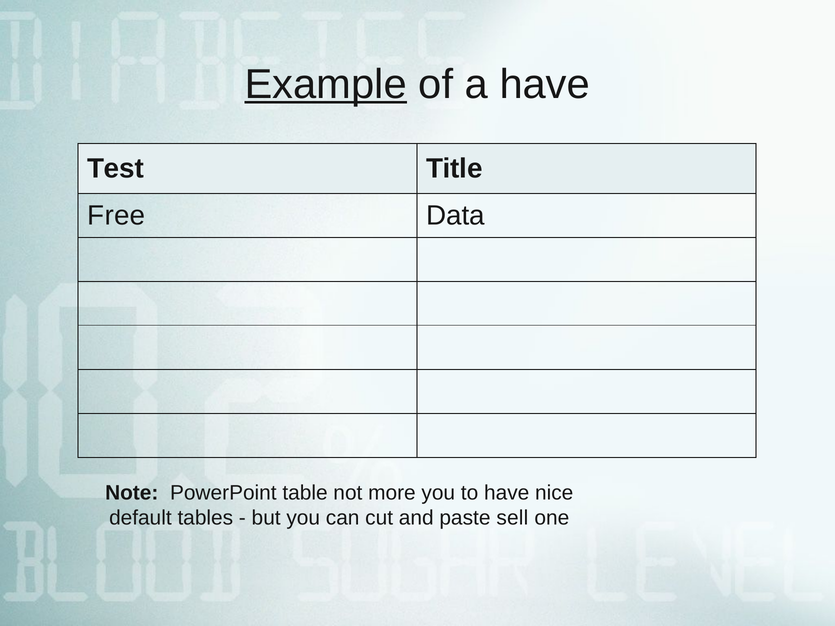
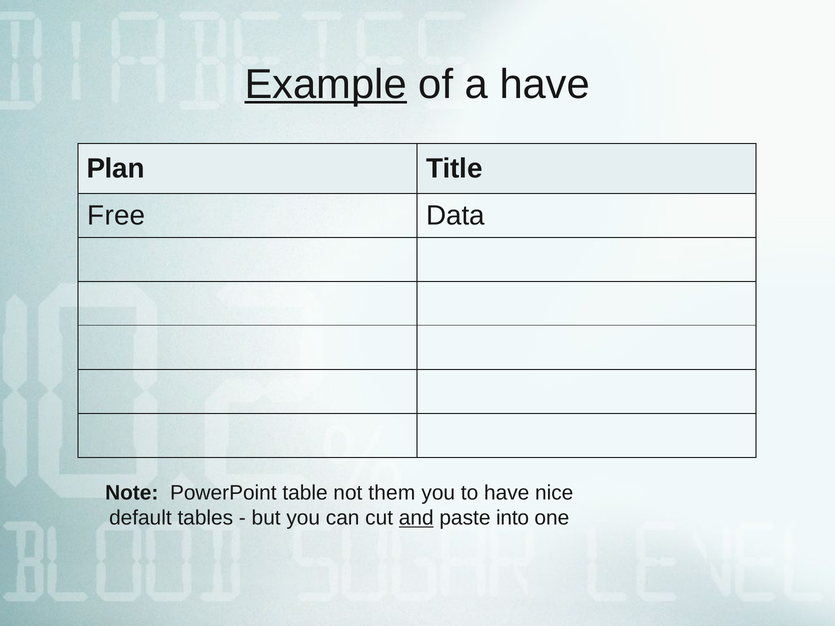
Test: Test -> Plan
more: more -> them
and underline: none -> present
sell: sell -> into
